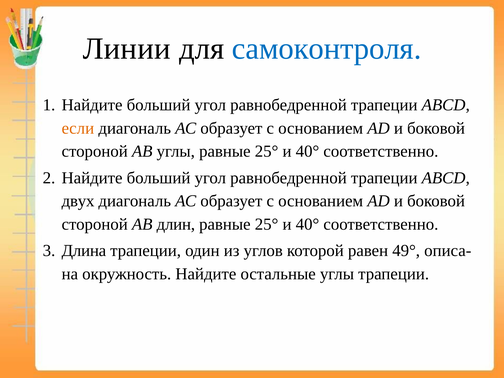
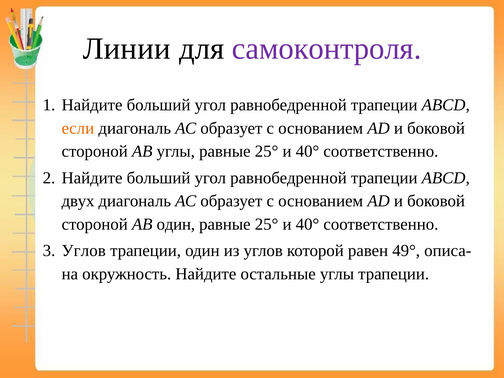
самоконтроля colour: blue -> purple
АВ длин: длин -> один
Длина at (84, 251): Длина -> Углов
